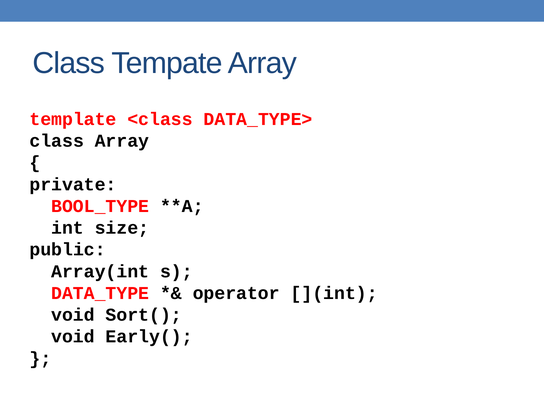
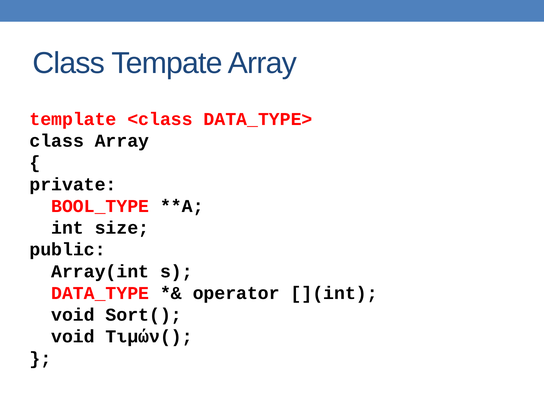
Early(: Early( -> Τιμών(
